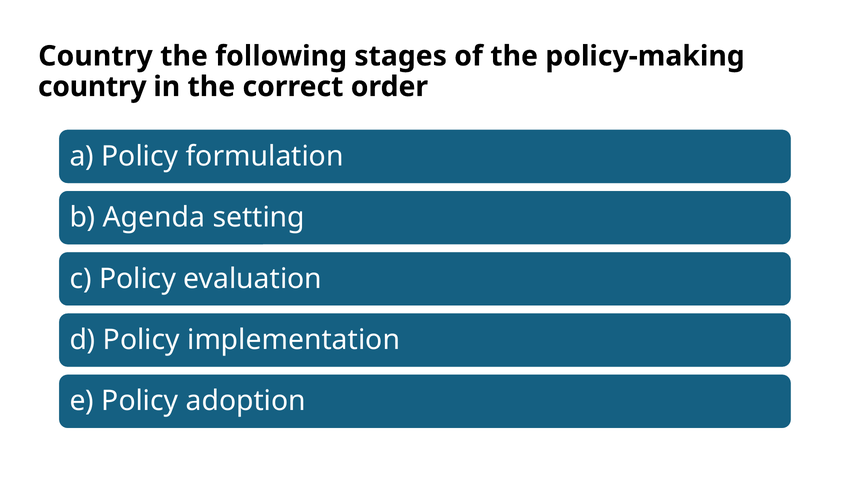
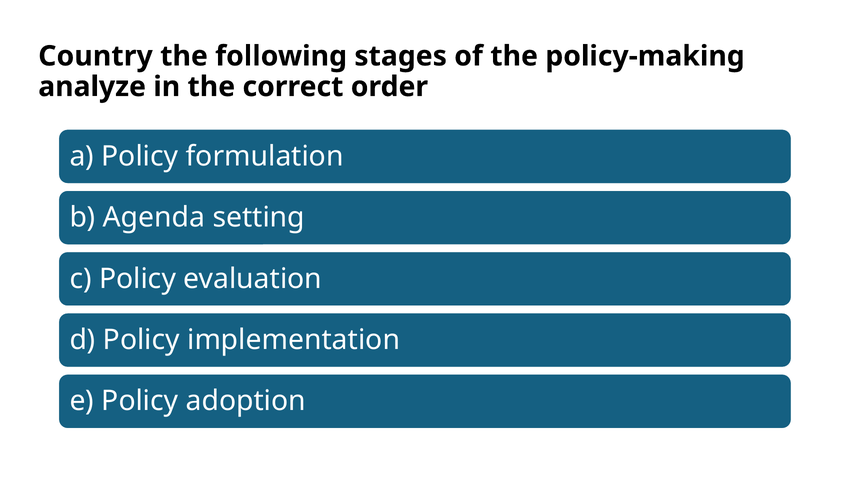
country at (92, 87): country -> analyze
